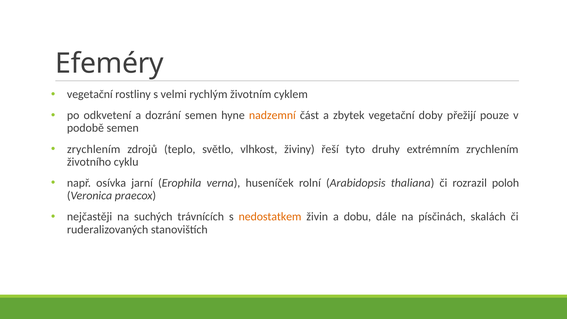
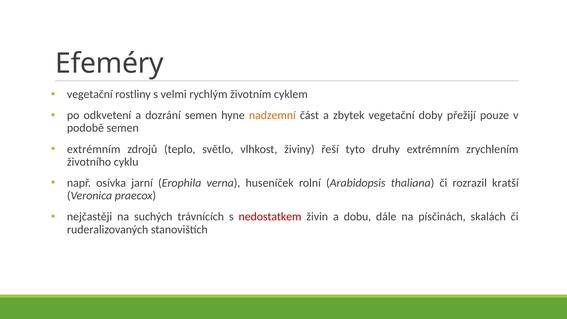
zrychlením at (94, 149): zrychlením -> extrémním
poloh: poloh -> kratší
nedostatkem colour: orange -> red
